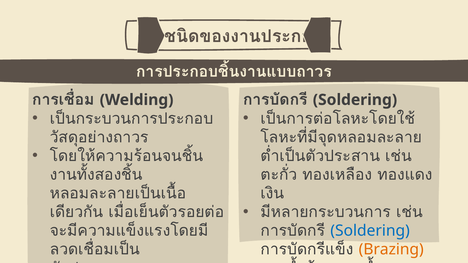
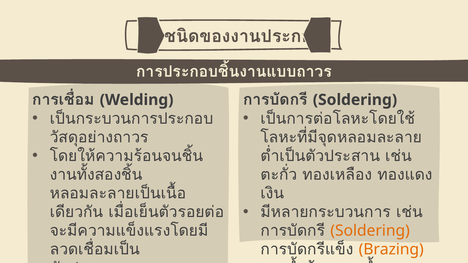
Soldering at (370, 231) colour: blue -> orange
